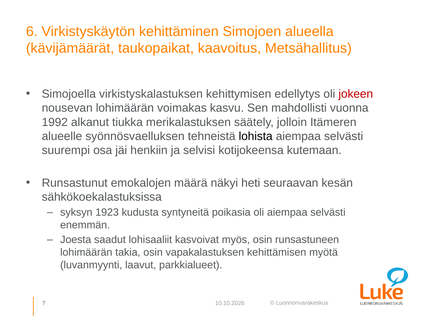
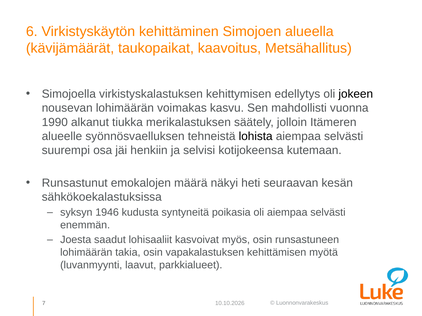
jokeen colour: red -> black
1992: 1992 -> 1990
1923: 1923 -> 1946
